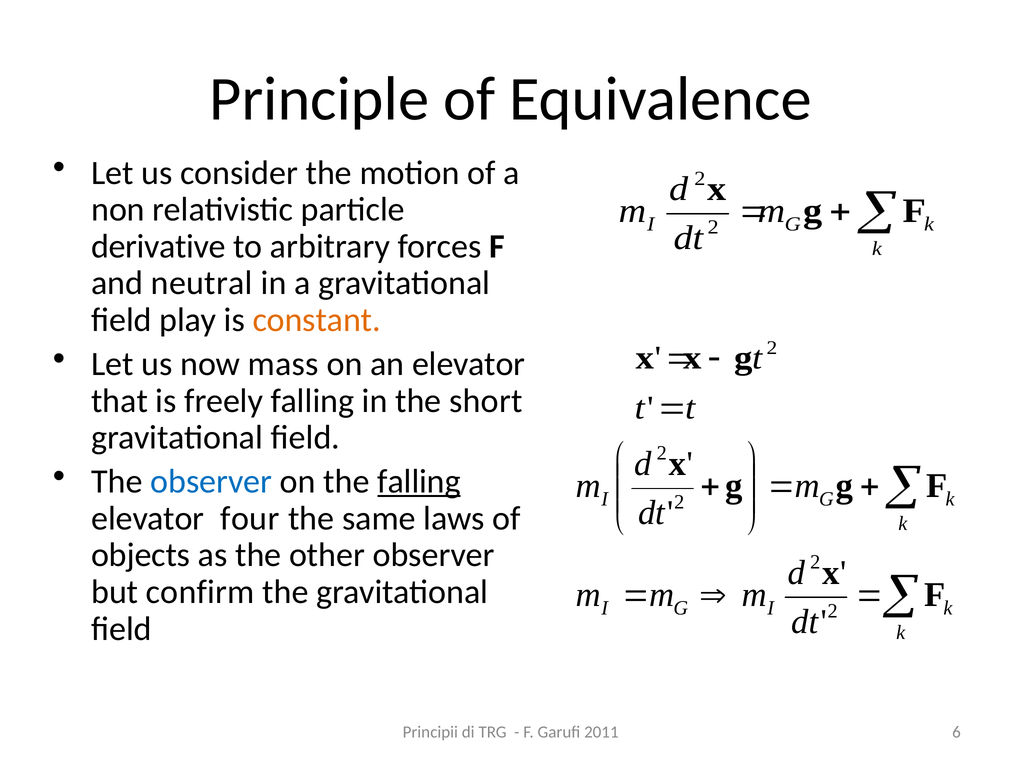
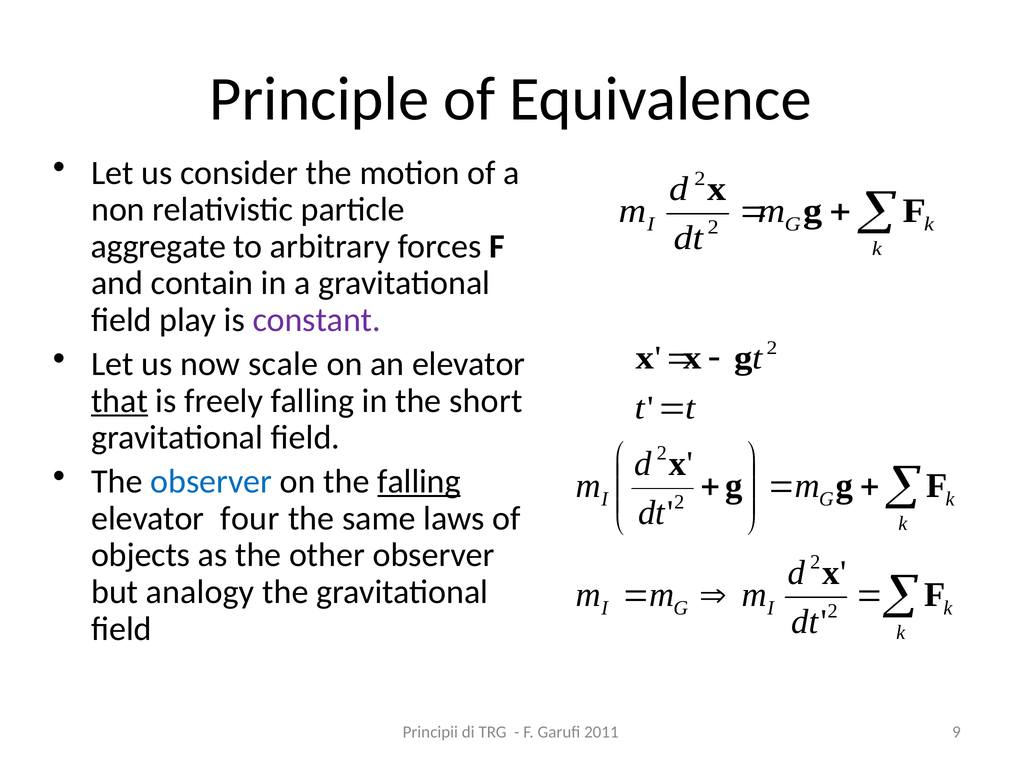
derivative: derivative -> aggregate
neutral: neutral -> contain
constant colour: orange -> purple
mass: mass -> scale
that underline: none -> present
confirm: confirm -> analogy
6: 6 -> 9
